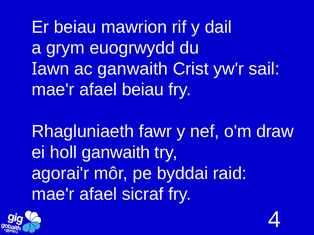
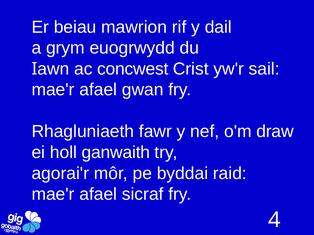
ac ganwaith: ganwaith -> concwest
afael beiau: beiau -> gwan
